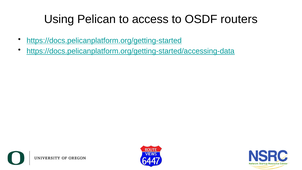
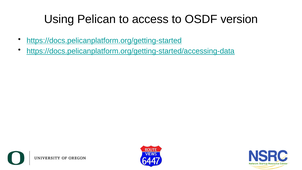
routers: routers -> version
